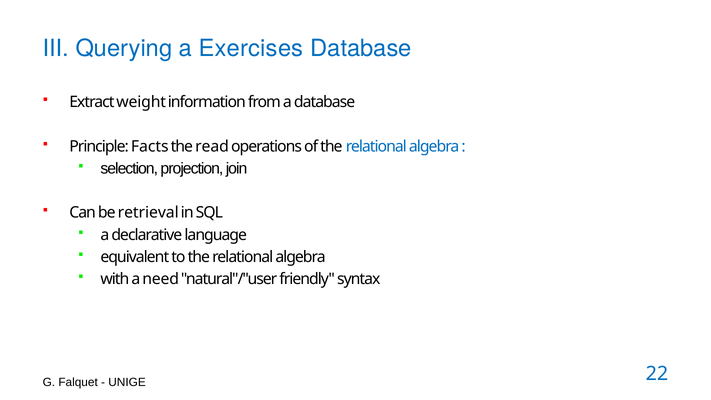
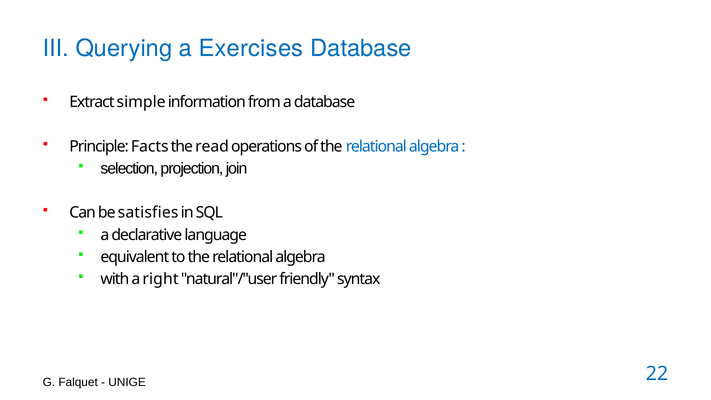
weight: weight -> simple
retrieval: retrieval -> satisfies
need: need -> right
